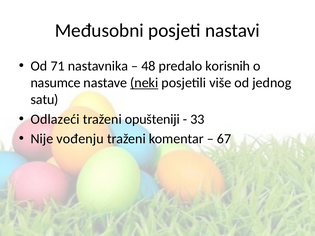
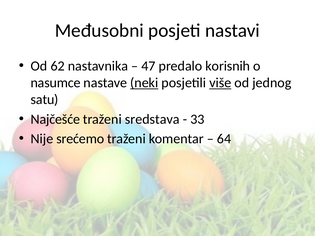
71: 71 -> 62
48: 48 -> 47
više underline: none -> present
Odlazeći: Odlazeći -> Najčešće
opušteniji: opušteniji -> sredstava
vođenju: vođenju -> srećemo
67: 67 -> 64
